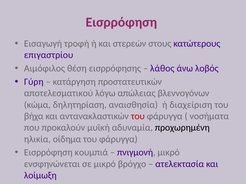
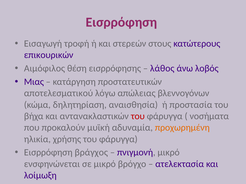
επιγαστρίου: επιγαστρίου -> επικουρικών
Γύρη: Γύρη -> Μιας
διαχείριση: διαχείριση -> προστασία
προχωρημένη colour: black -> orange
οίδημα: οίδημα -> χρήσης
κουμπιά: κουμπιά -> βράγχος
